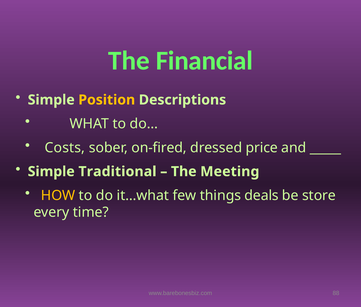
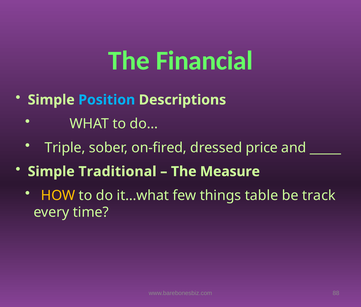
Position colour: yellow -> light blue
Costs: Costs -> Triple
Meeting: Meeting -> Measure
deals: deals -> table
store: store -> track
